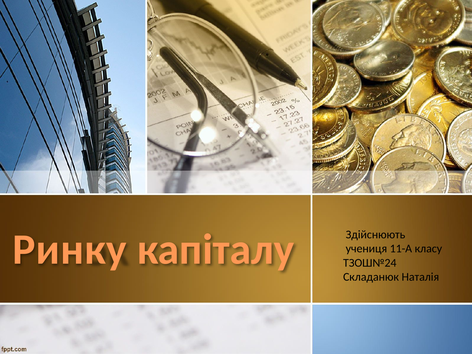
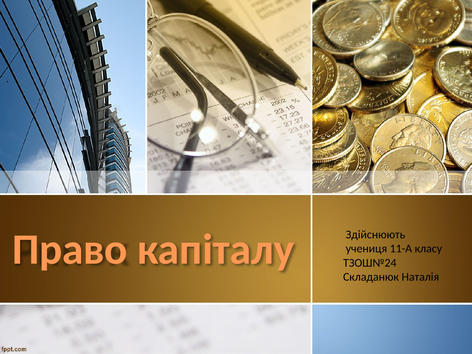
Ринку: Ринку -> Право
